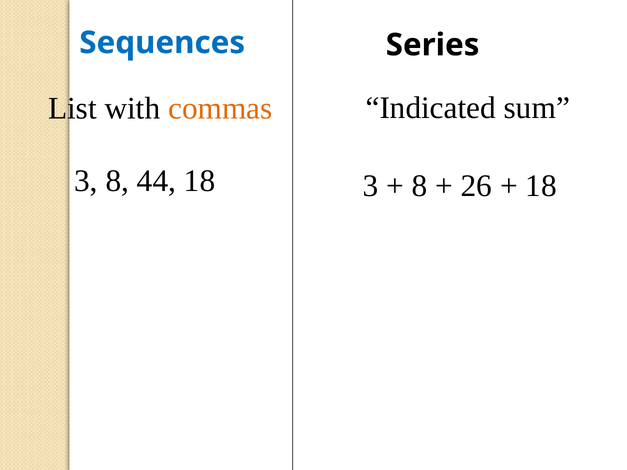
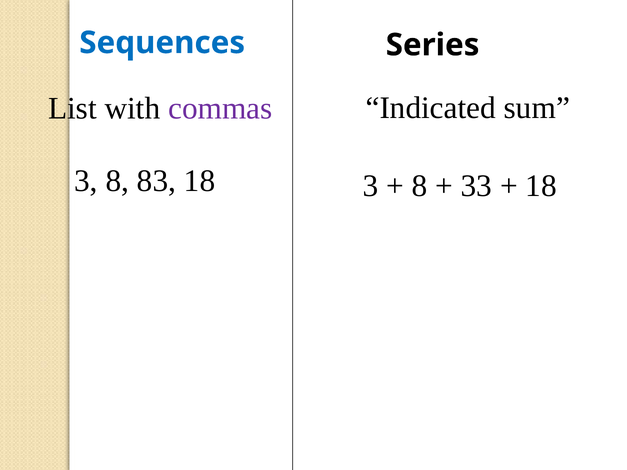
commas colour: orange -> purple
44: 44 -> 83
26: 26 -> 33
